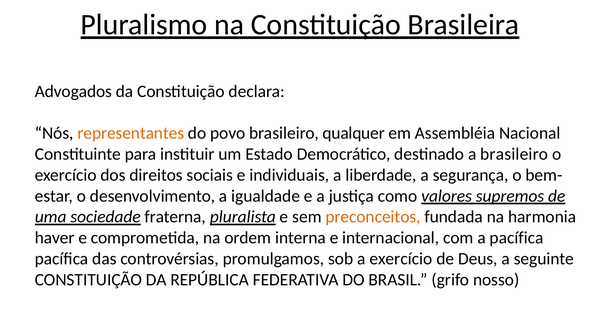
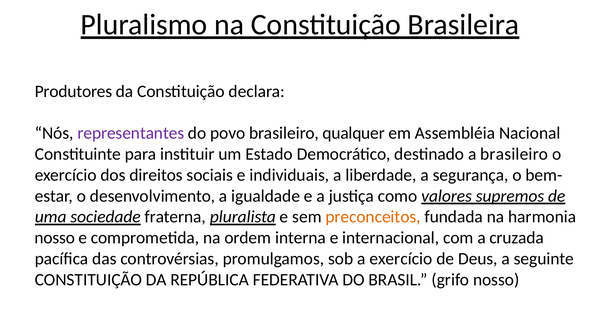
Advogados: Advogados -> Produtores
representantes colour: orange -> purple
haver at (55, 238): haver -> nosso
a pacífica: pacífica -> cruzada
